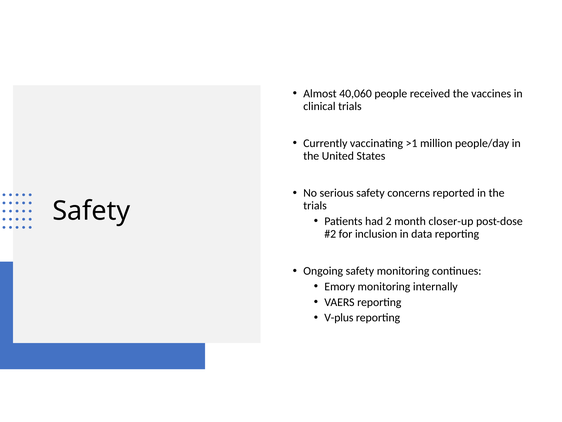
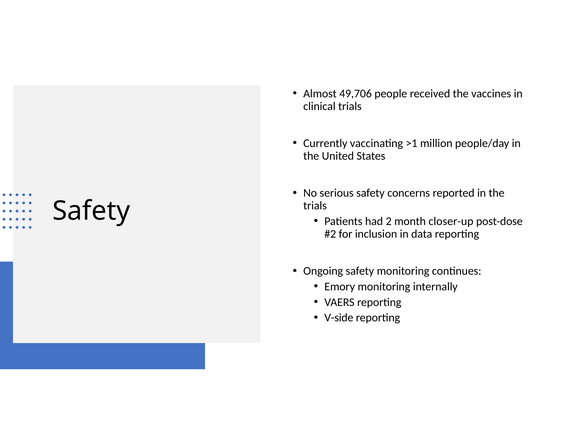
40,060: 40,060 -> 49,706
V-plus: V-plus -> V-side
